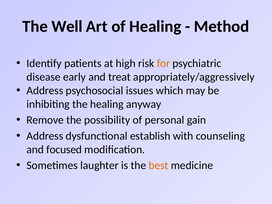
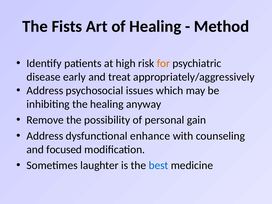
Well: Well -> Fists
establish: establish -> enhance
best colour: orange -> blue
